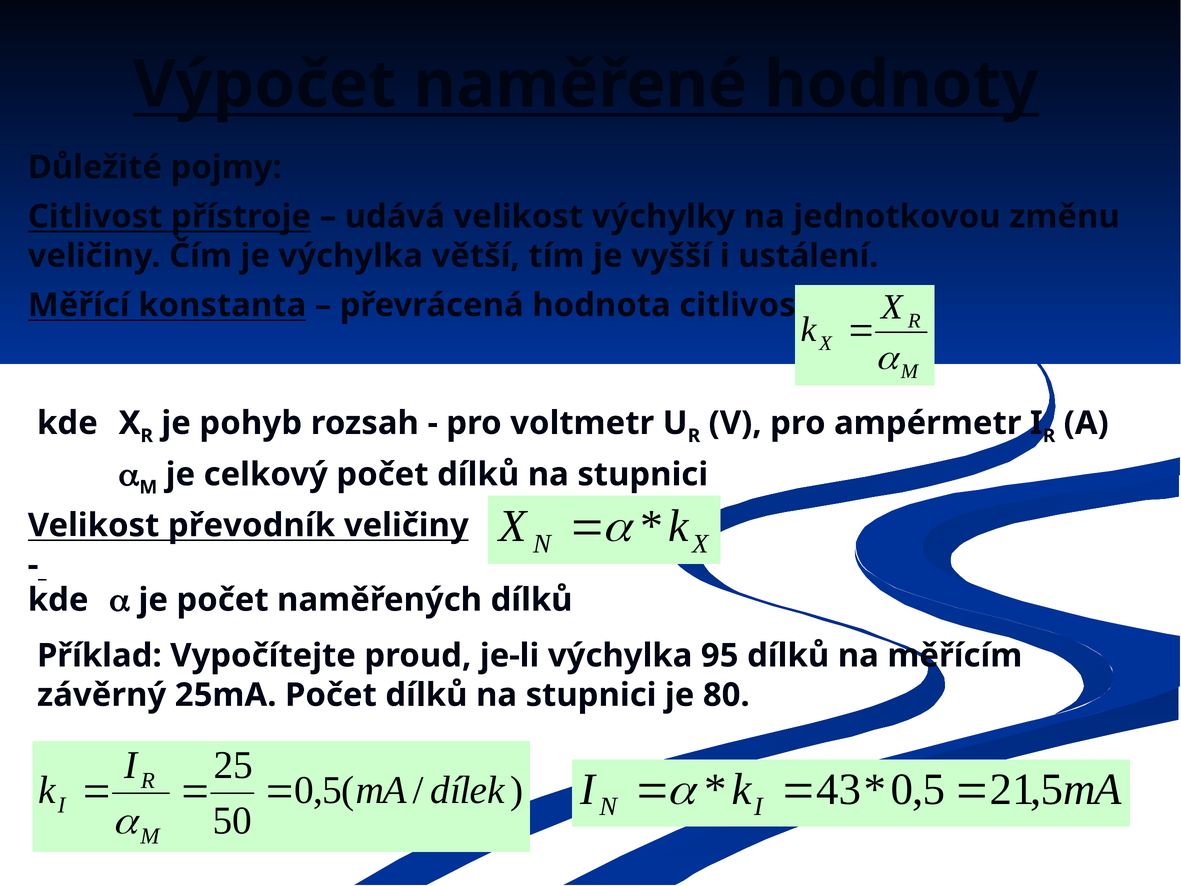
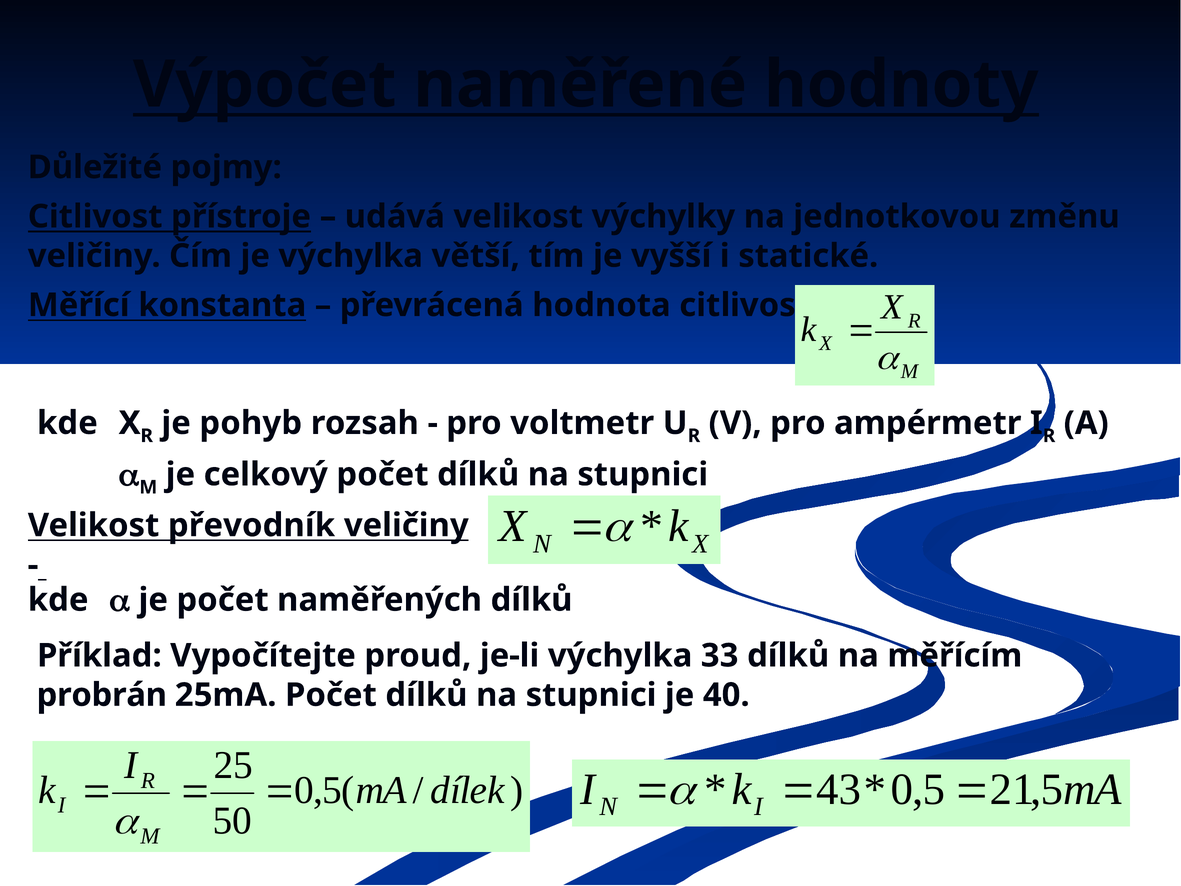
ustálení: ustálení -> statické
95: 95 -> 33
závěrný: závěrný -> probrán
80: 80 -> 40
